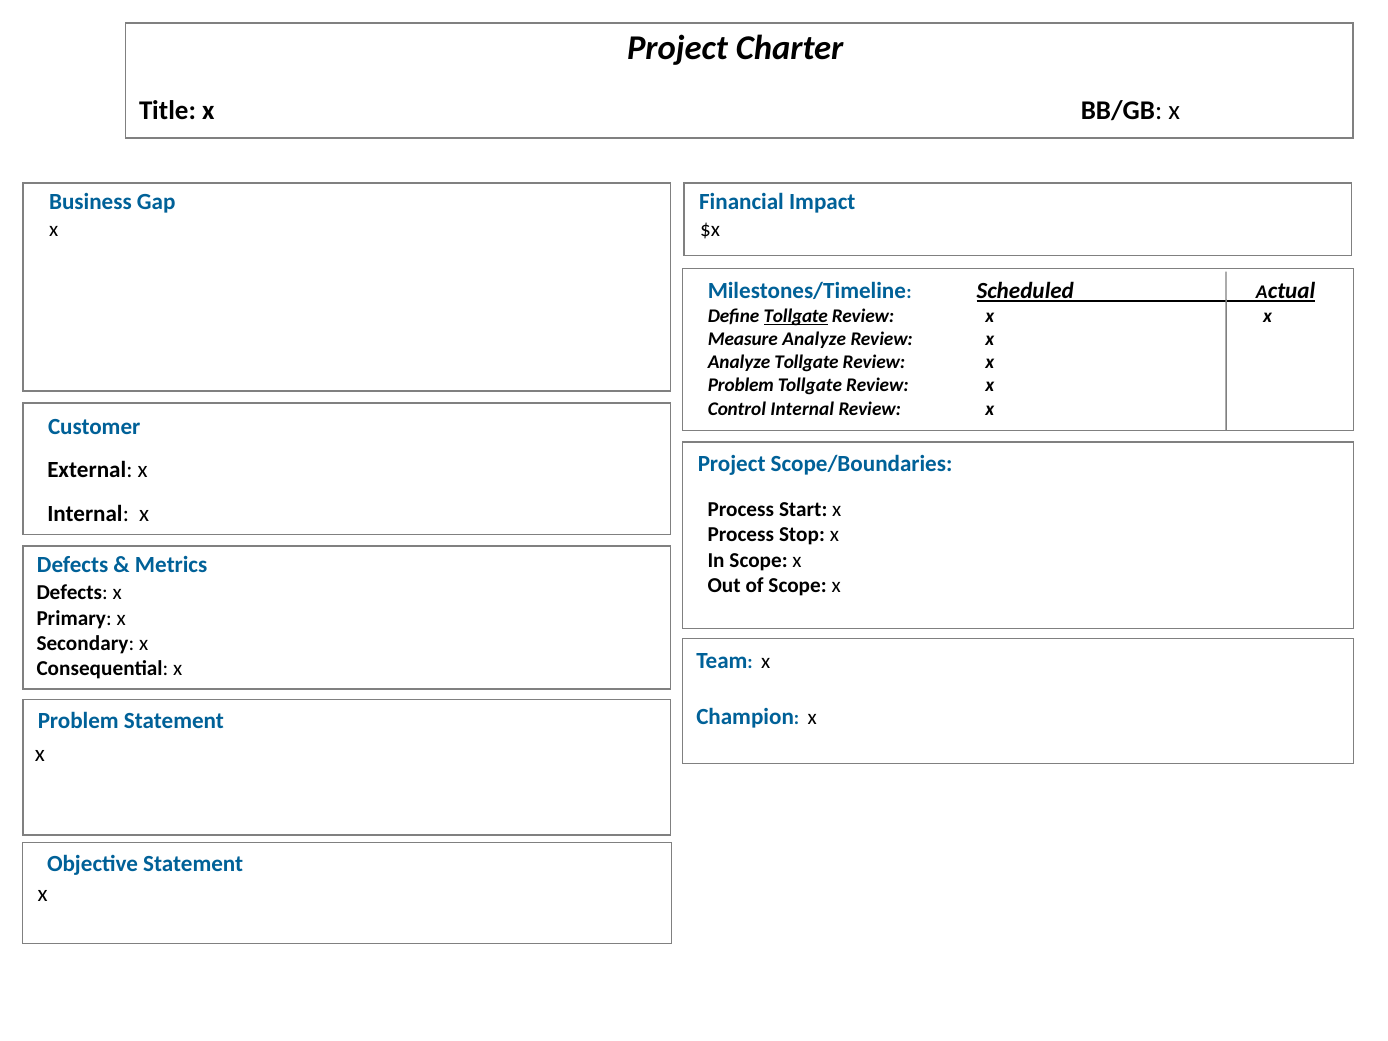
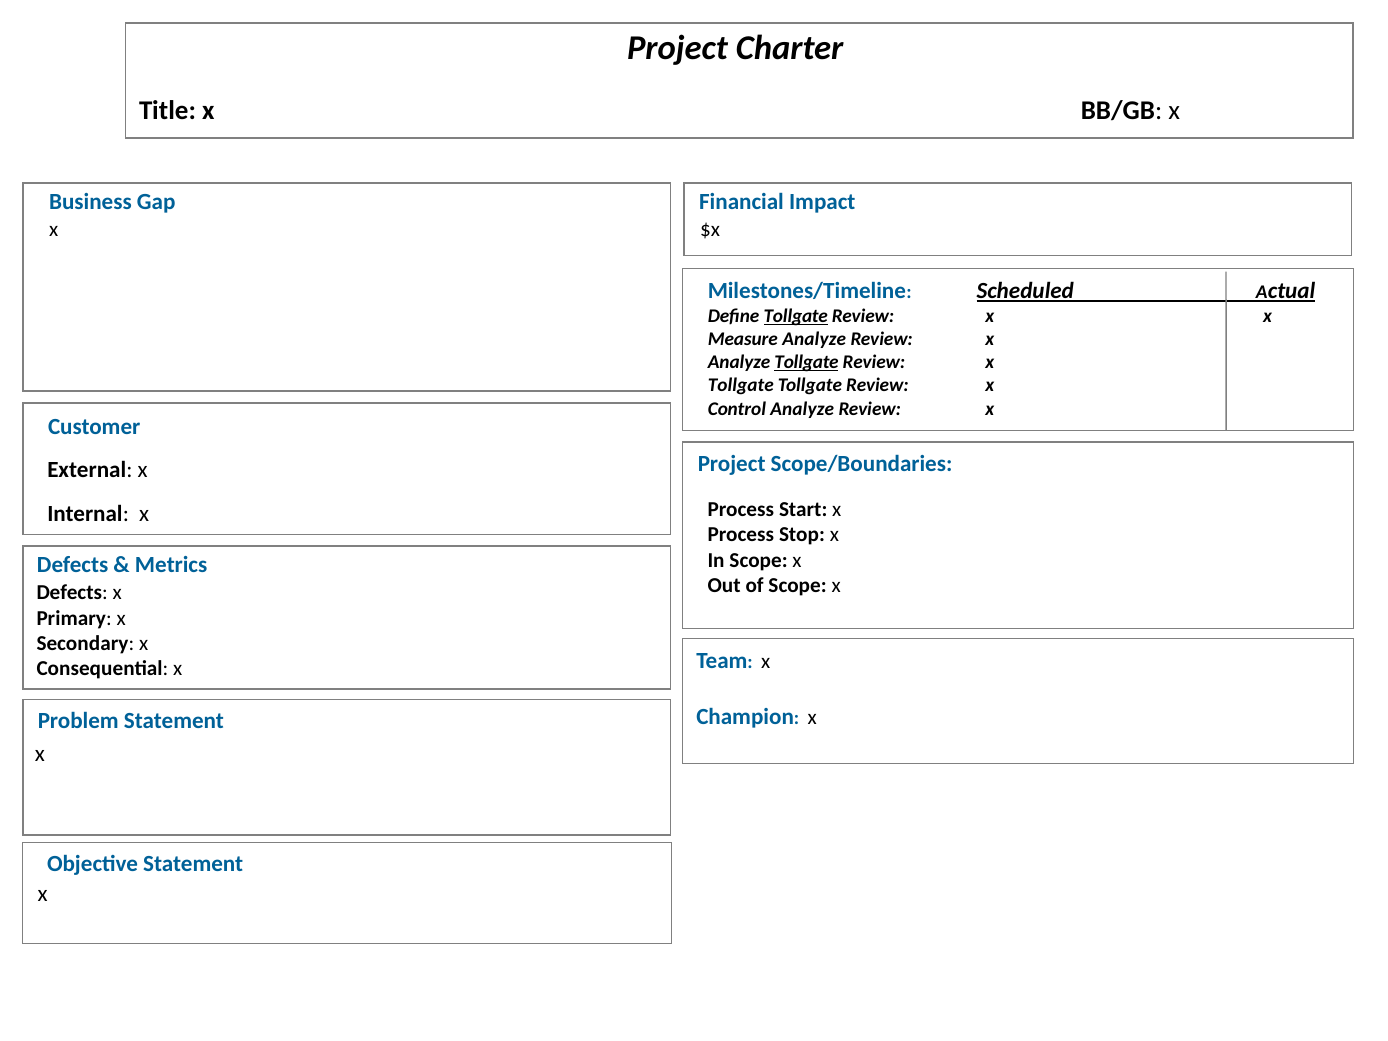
Tollgate at (807, 362) underline: none -> present
Problem at (741, 385): Problem -> Tollgate
Control Internal: Internal -> Analyze
